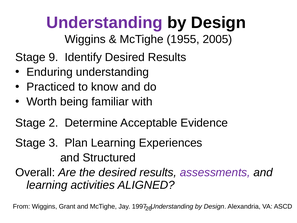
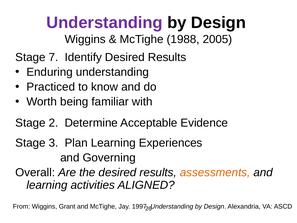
1955: 1955 -> 1988
9: 9 -> 7
Structured: Structured -> Governing
assessments colour: purple -> orange
